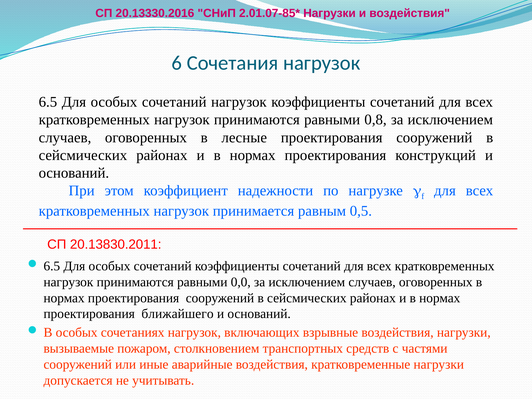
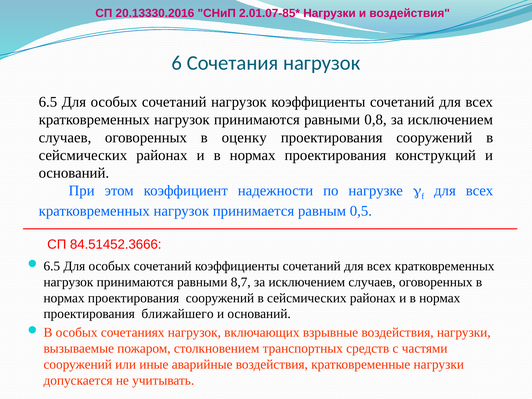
лесные: лесные -> оценку
20.13830.2011: 20.13830.2011 -> 84.51452.3666
0,0: 0,0 -> 8,7
